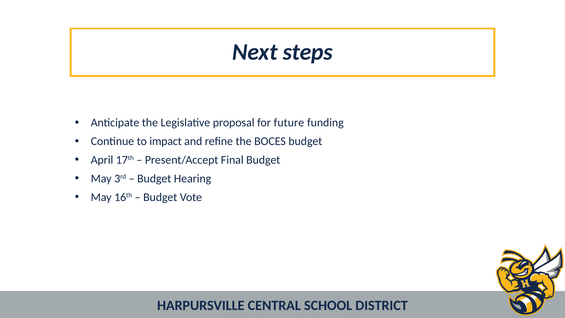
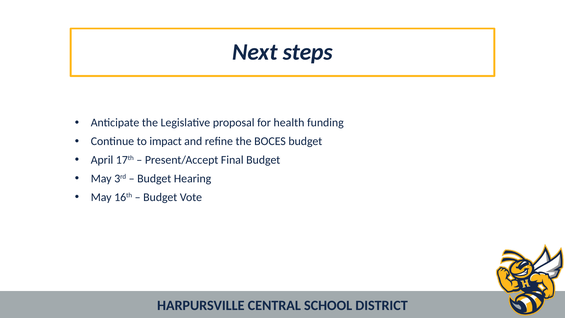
future: future -> health
